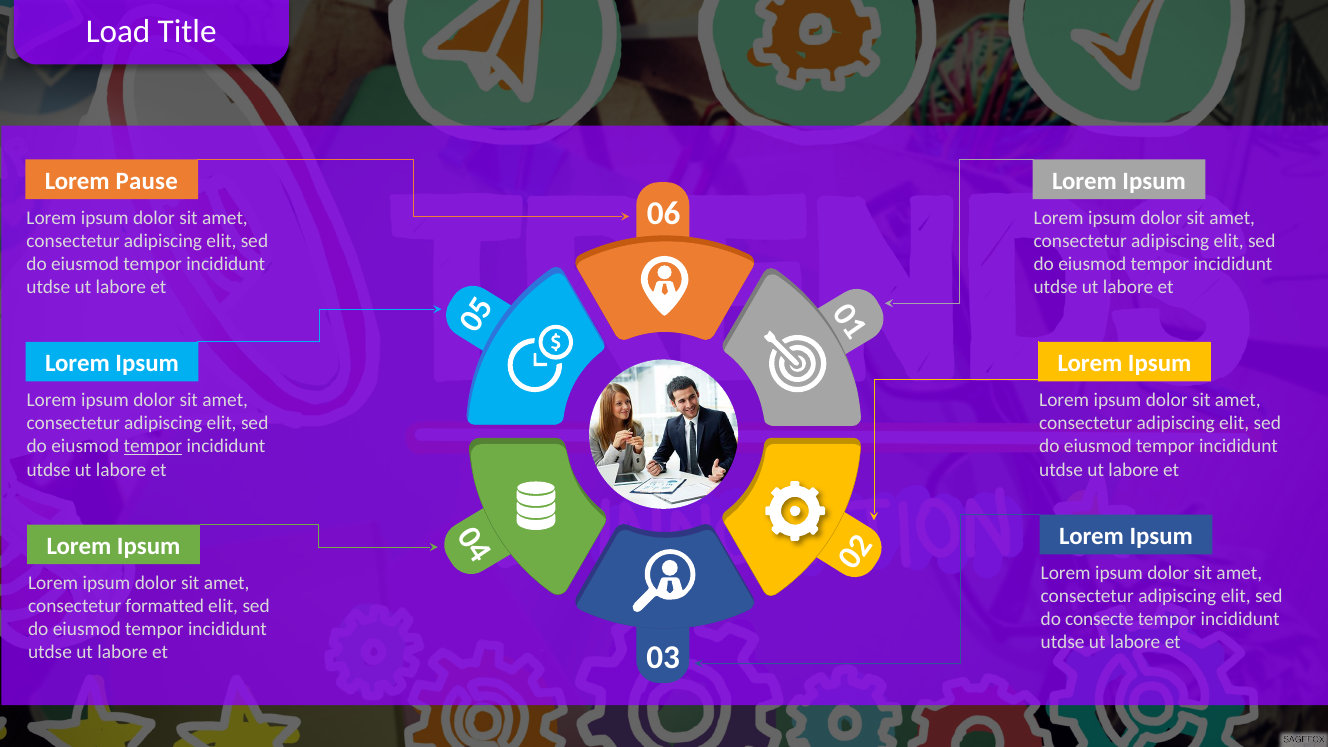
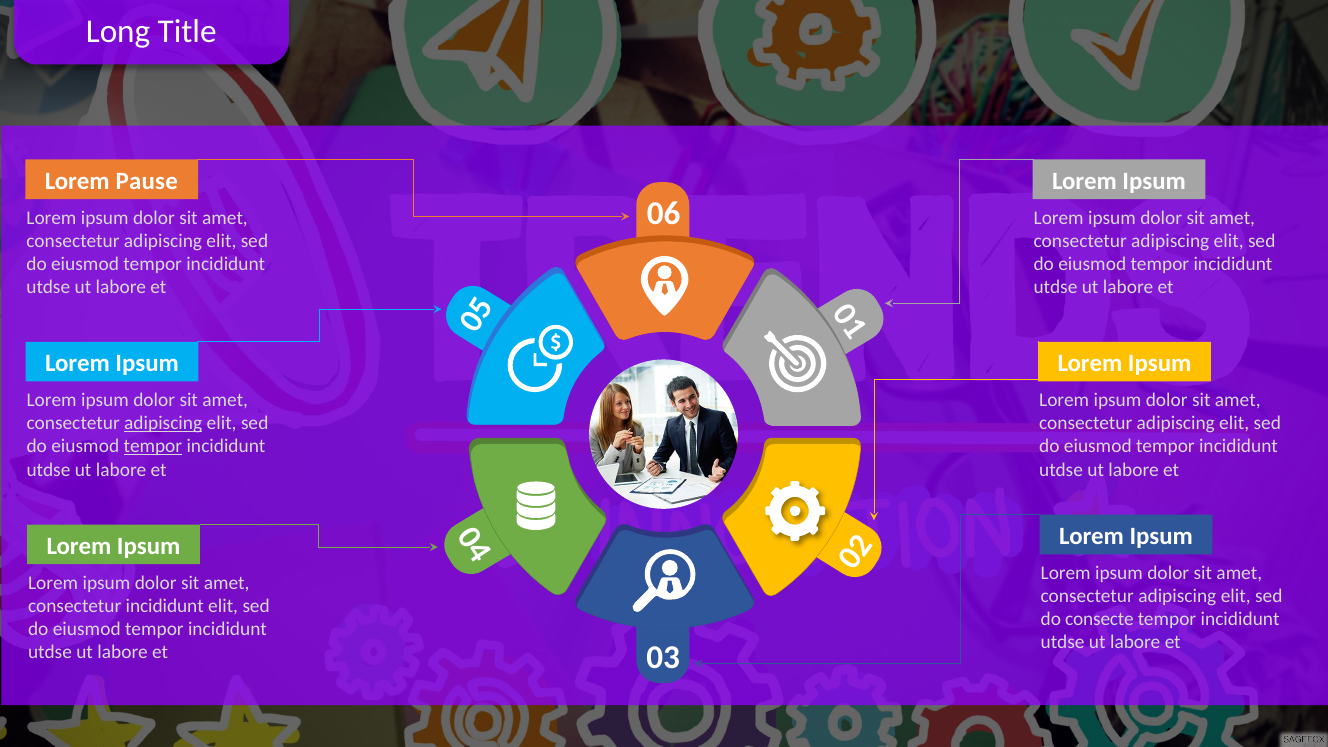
Load: Load -> Long
adipiscing at (163, 423) underline: none -> present
consectetur formatted: formatted -> incididunt
